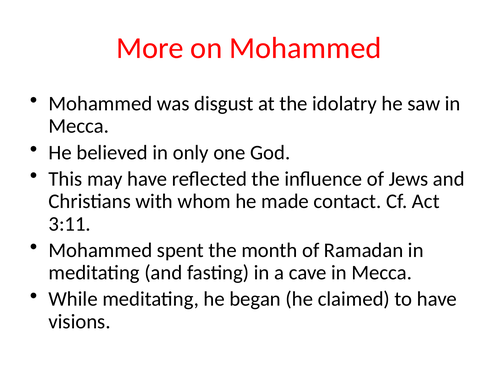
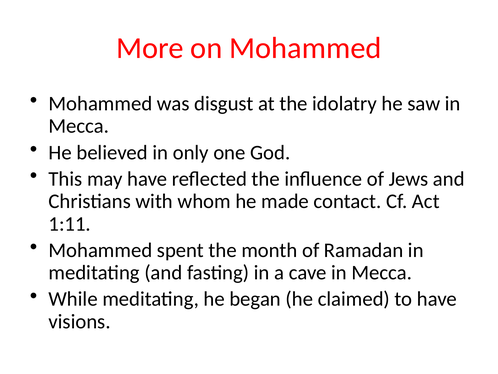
3:11: 3:11 -> 1:11
